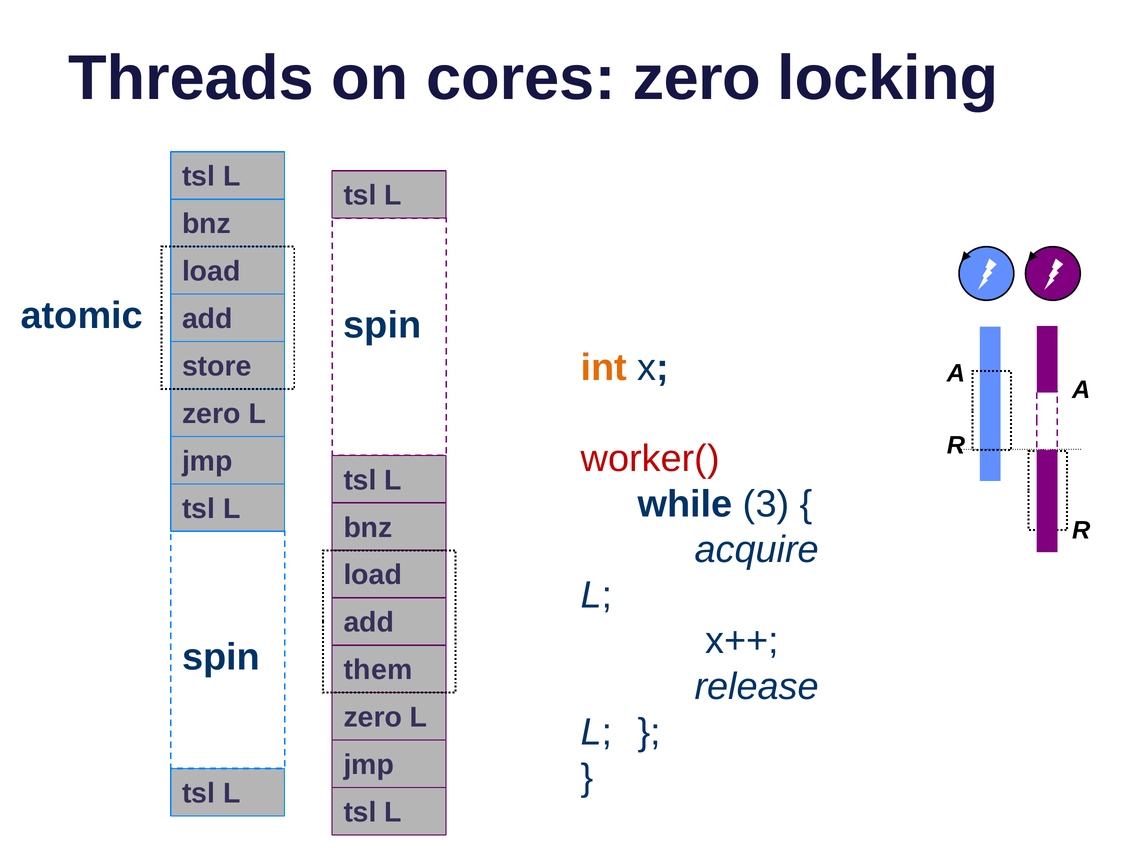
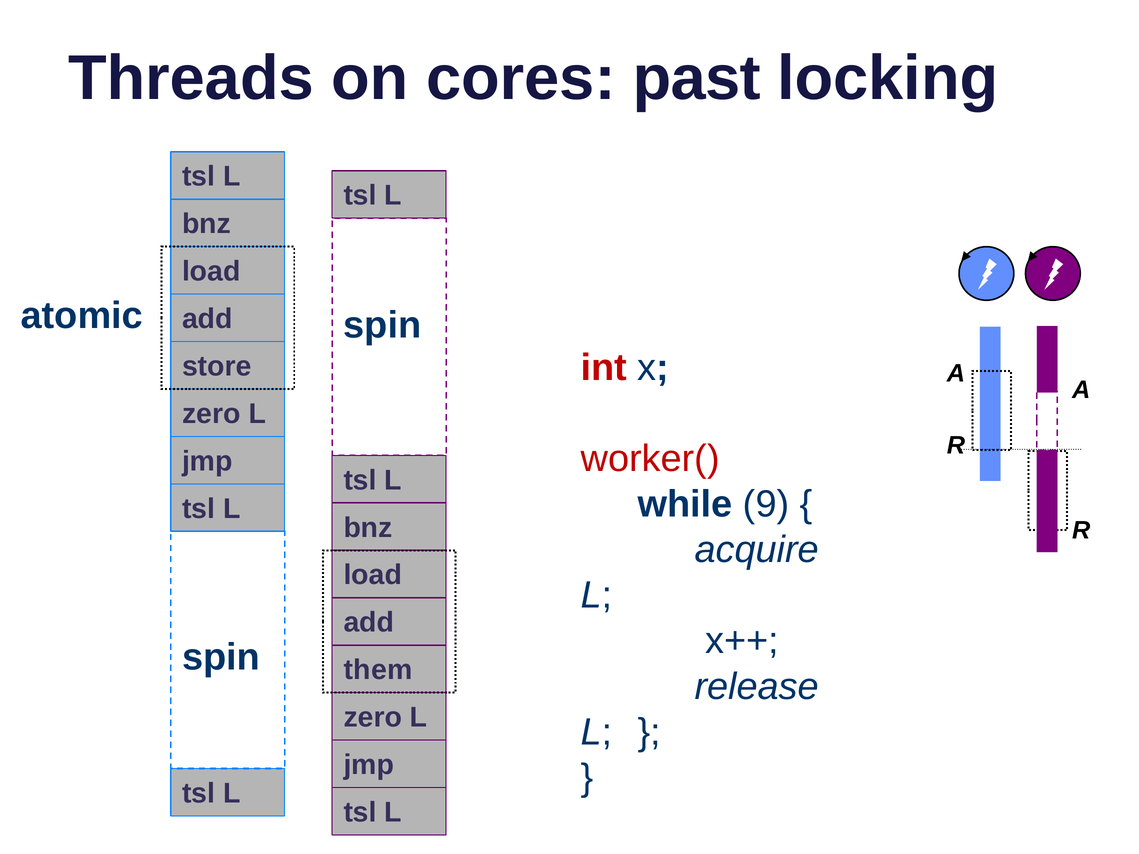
cores zero: zero -> past
int colour: orange -> red
3: 3 -> 9
